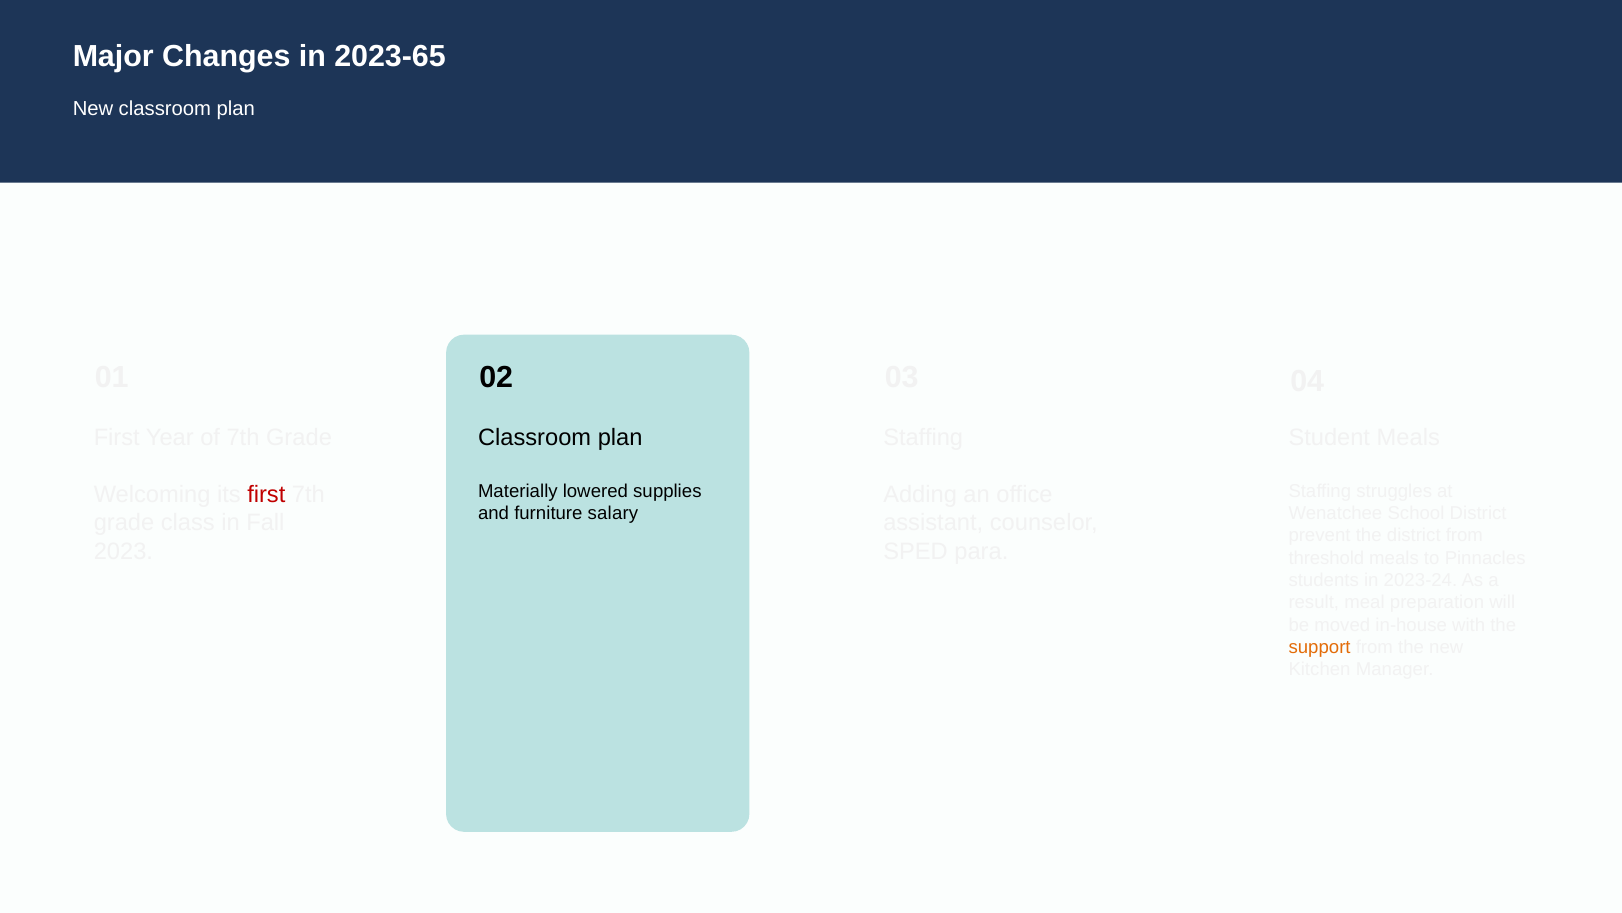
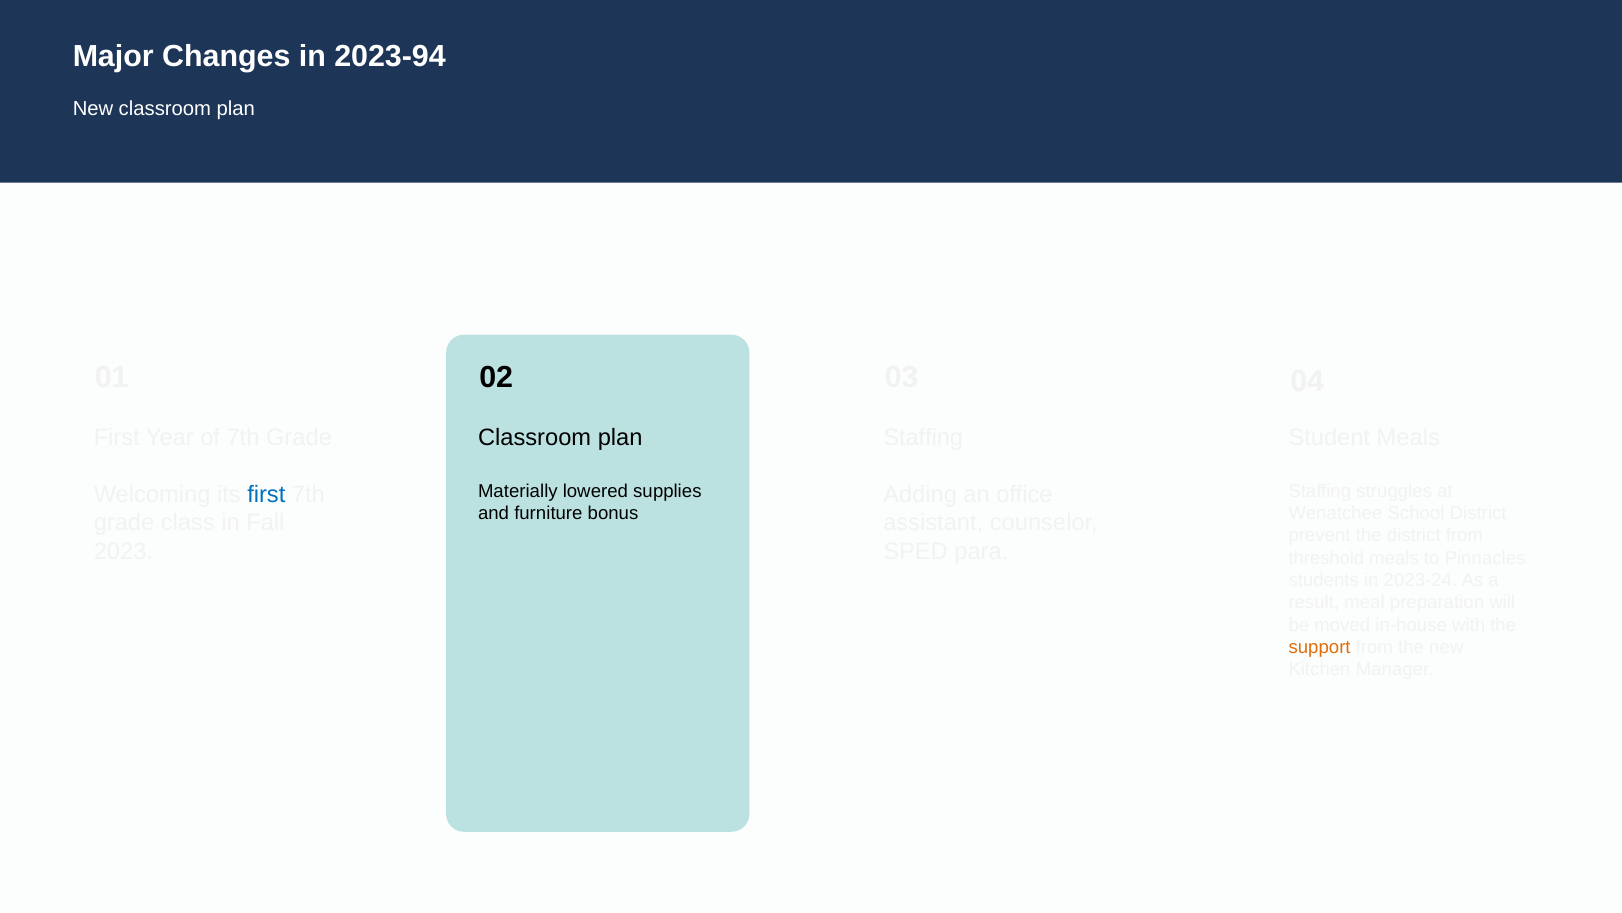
2023-65: 2023-65 -> 2023-94
first at (266, 494) colour: red -> blue
salary: salary -> bonus
